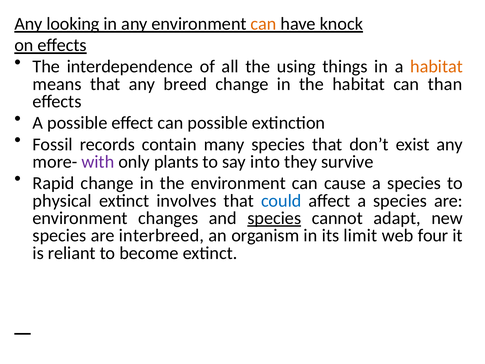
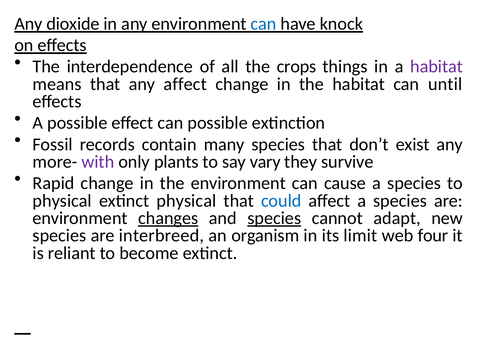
looking: looking -> dioxide
can at (263, 24) colour: orange -> blue
using: using -> crops
habitat at (437, 67) colour: orange -> purple
any breed: breed -> affect
than: than -> until
into: into -> vary
extinct involves: involves -> physical
changes underline: none -> present
